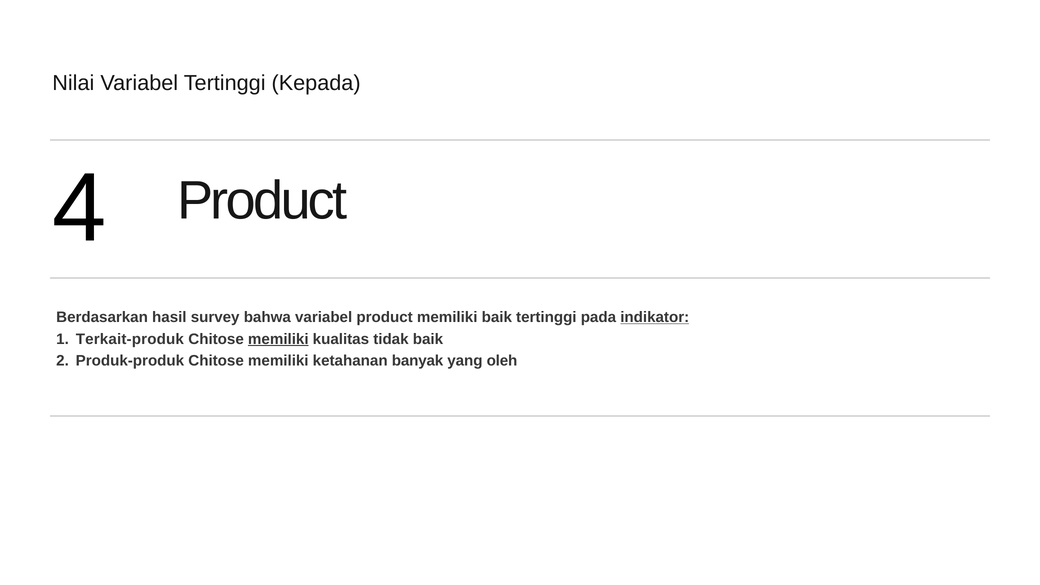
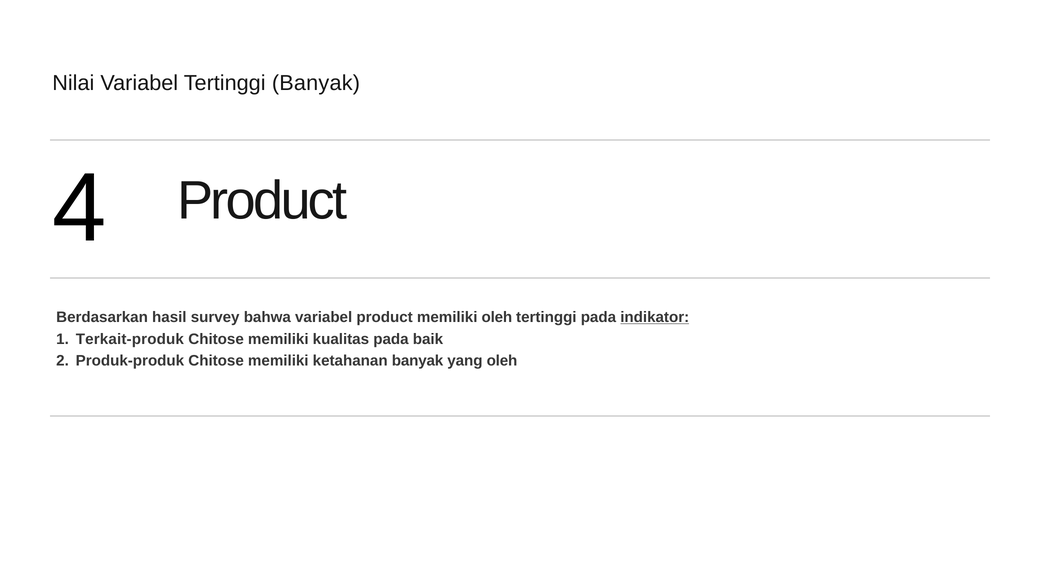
Tertinggi Kepada: Kepada -> Banyak
memiliki baik: baik -> oleh
memiliki at (278, 339) underline: present -> none
kualitas tidak: tidak -> pada
